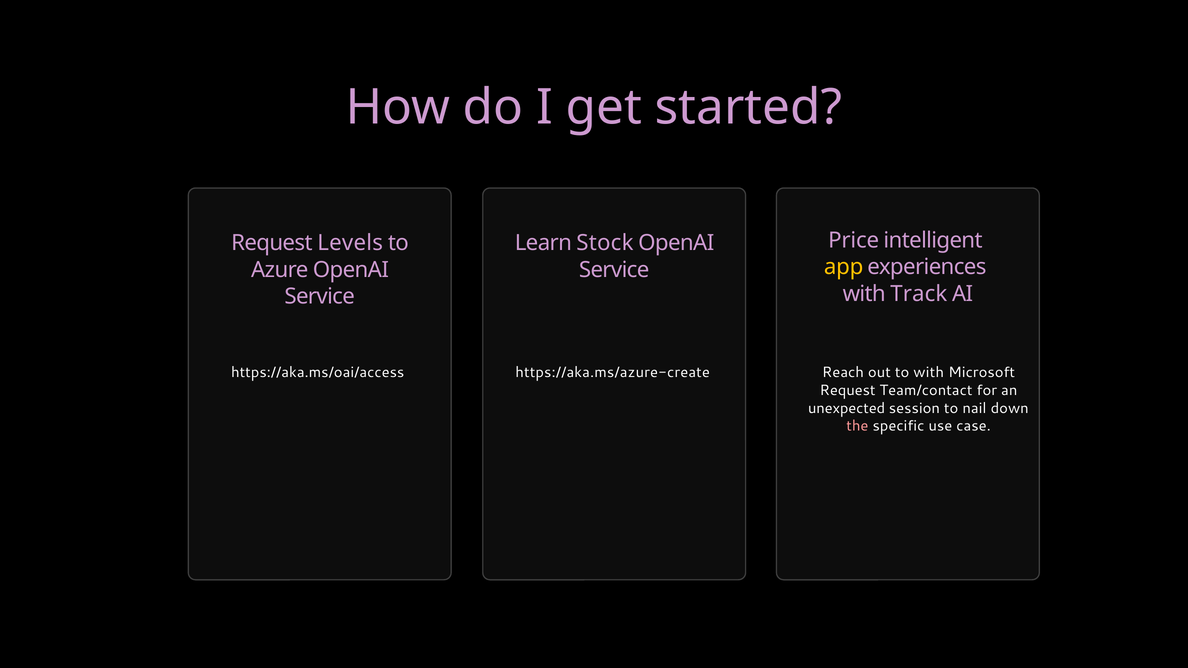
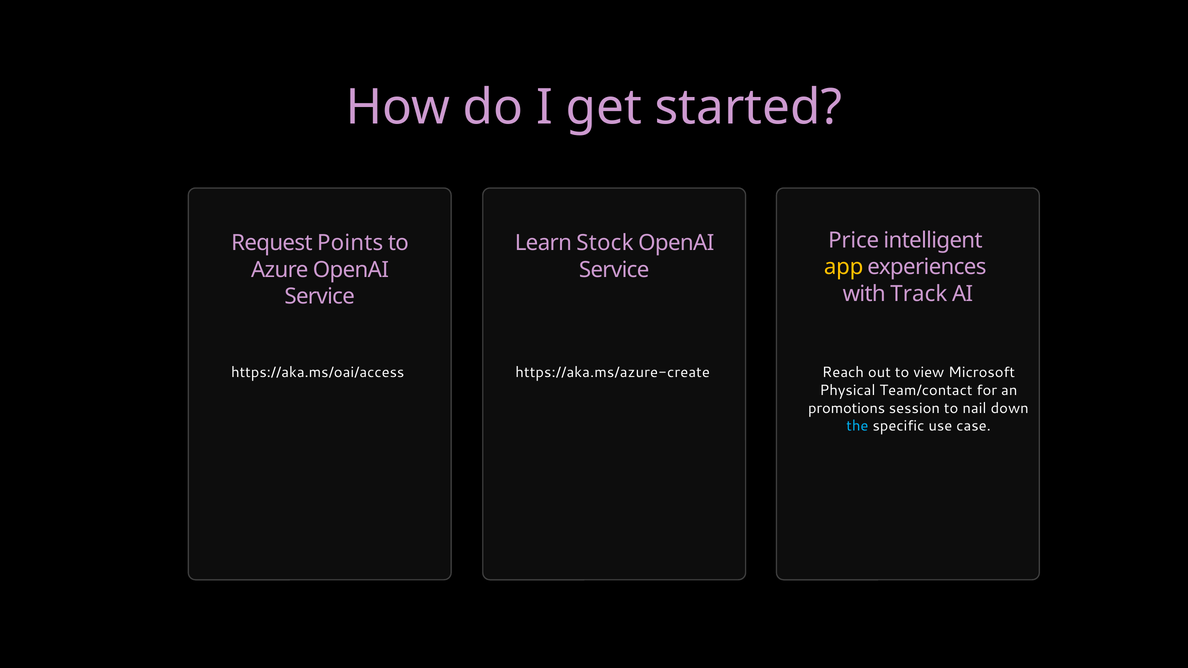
Levels: Levels -> Points
to with: with -> view
Request at (848, 390): Request -> Physical
unexpected: unexpected -> promotions
the colour: pink -> light blue
